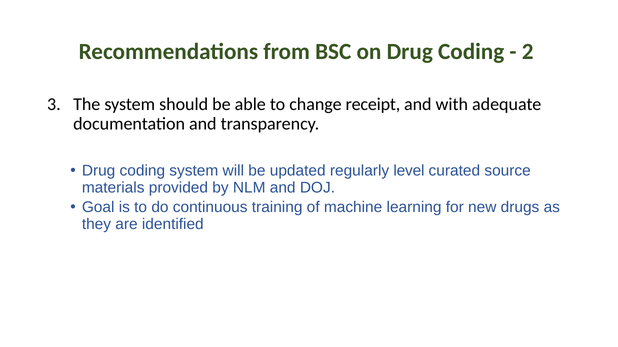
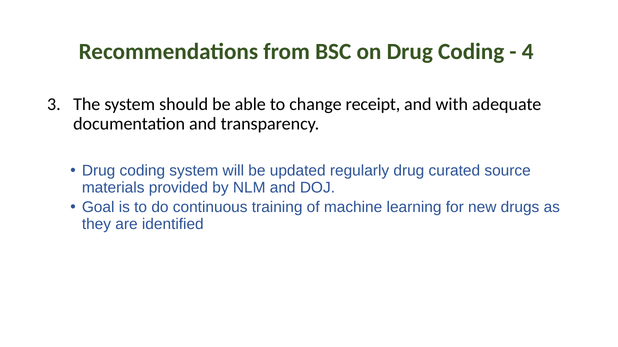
2: 2 -> 4
regularly level: level -> drug
